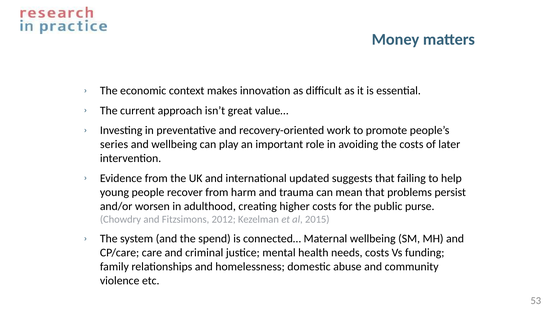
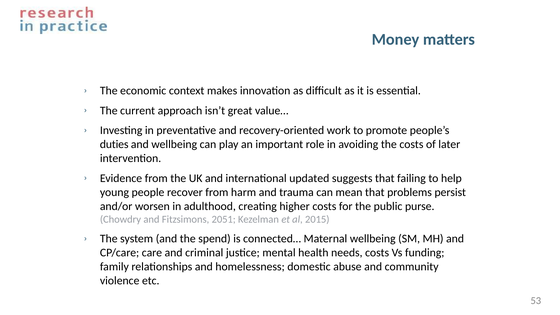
series: series -> duties
2012: 2012 -> 2051
